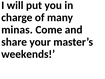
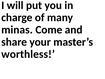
weekends: weekends -> worthless
